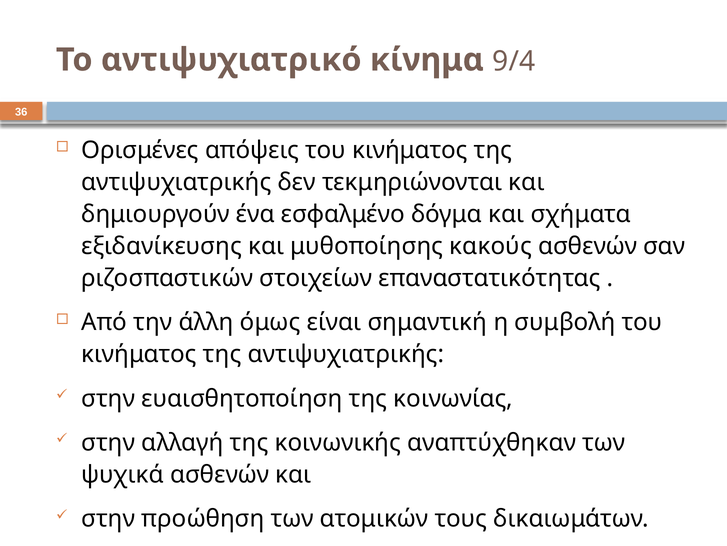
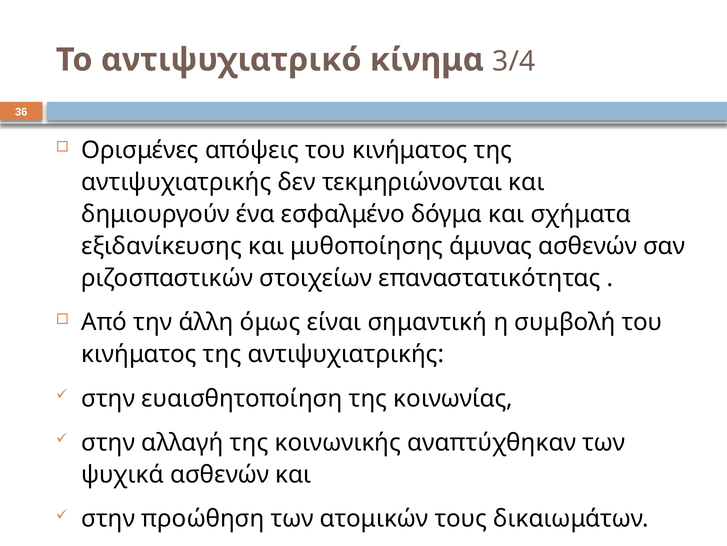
9/4: 9/4 -> 3/4
κακούς: κακούς -> άμυνας
